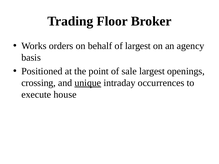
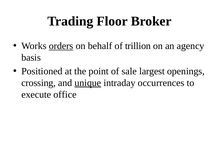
orders underline: none -> present
of largest: largest -> trillion
house: house -> office
